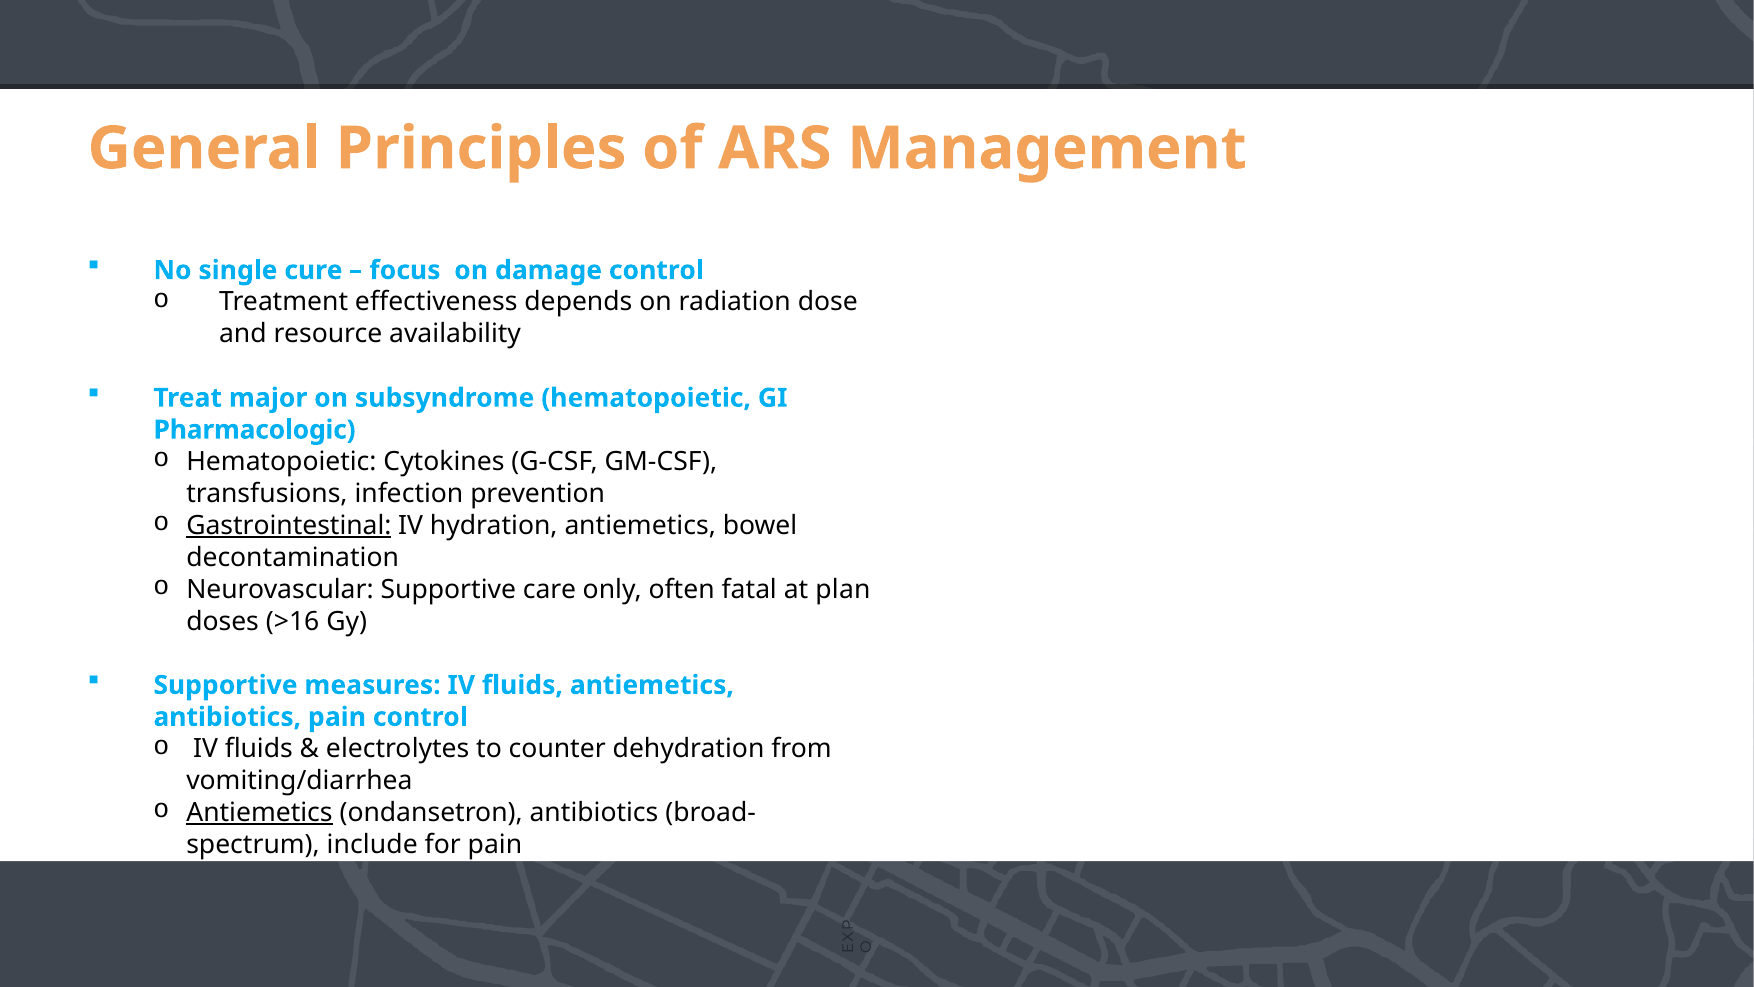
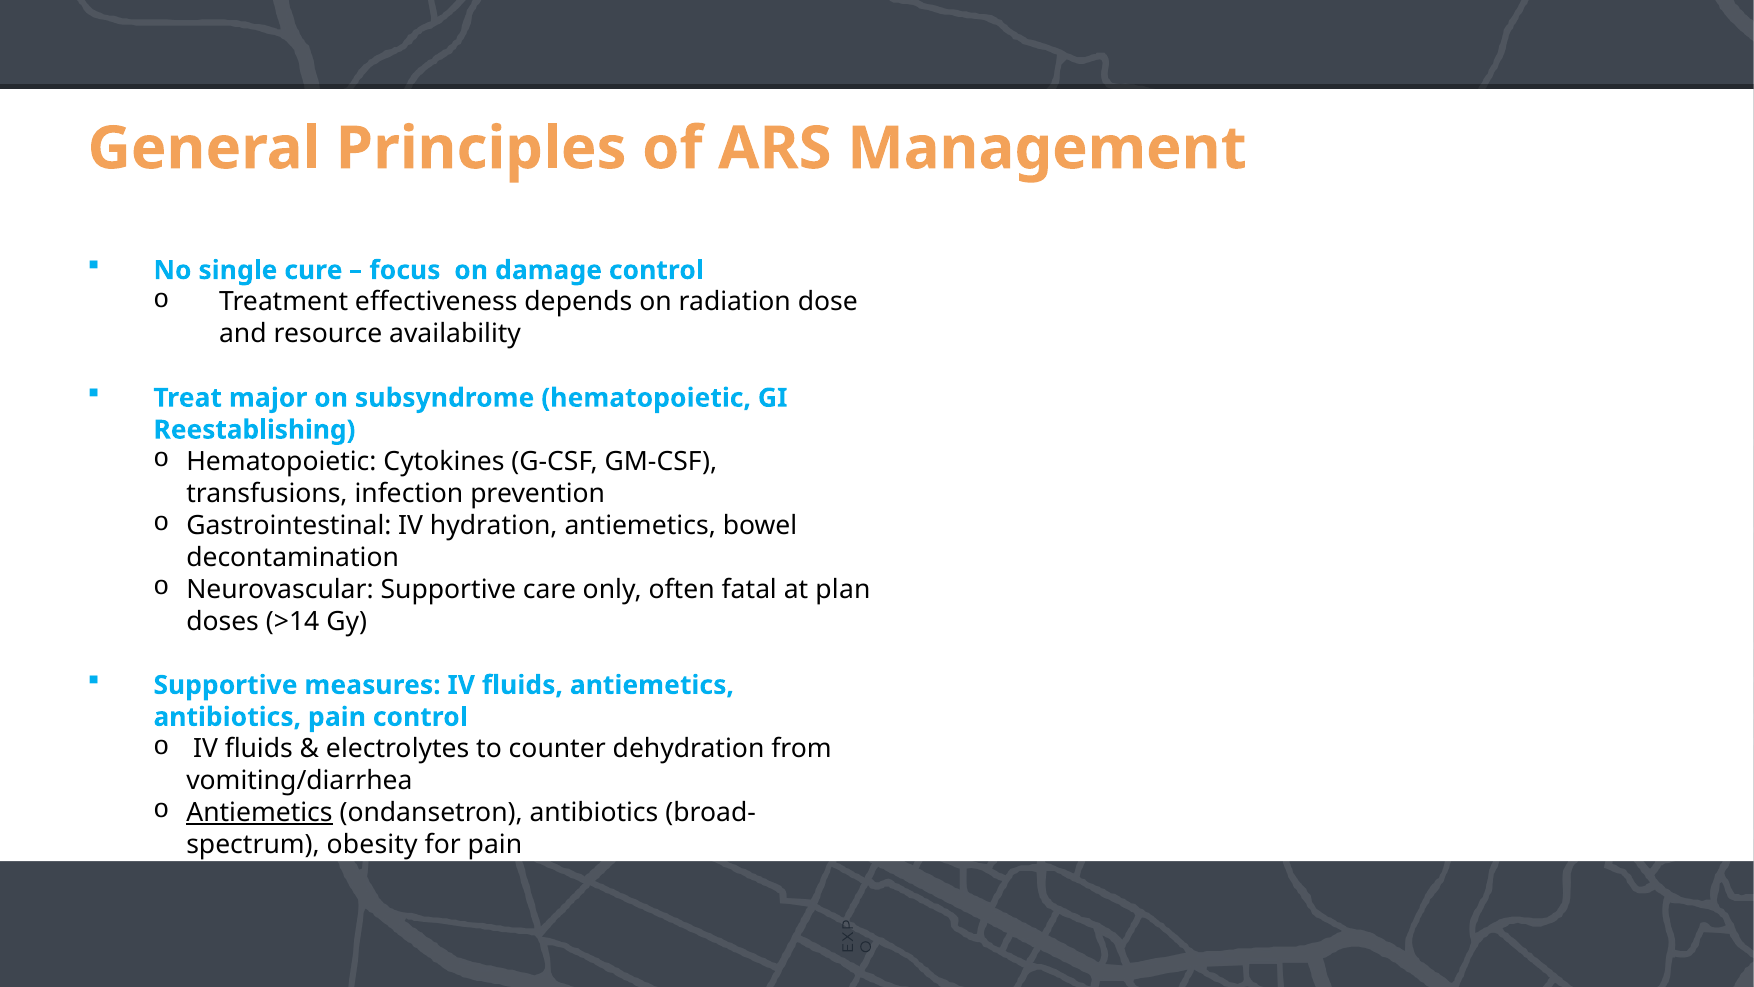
Pharmacologic: Pharmacologic -> Reestablishing
Gastrointestinal underline: present -> none
>16: >16 -> >14
include: include -> obesity
